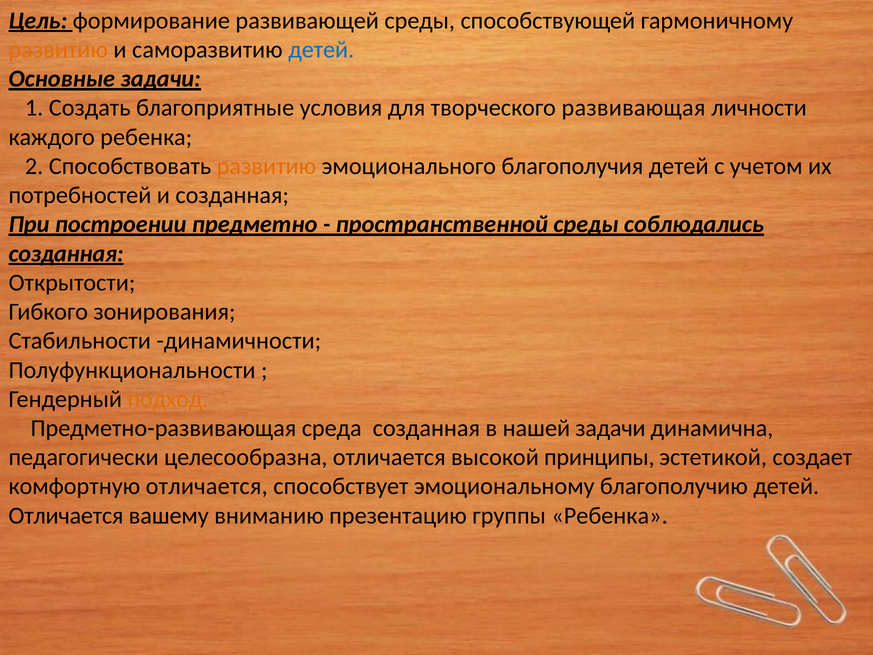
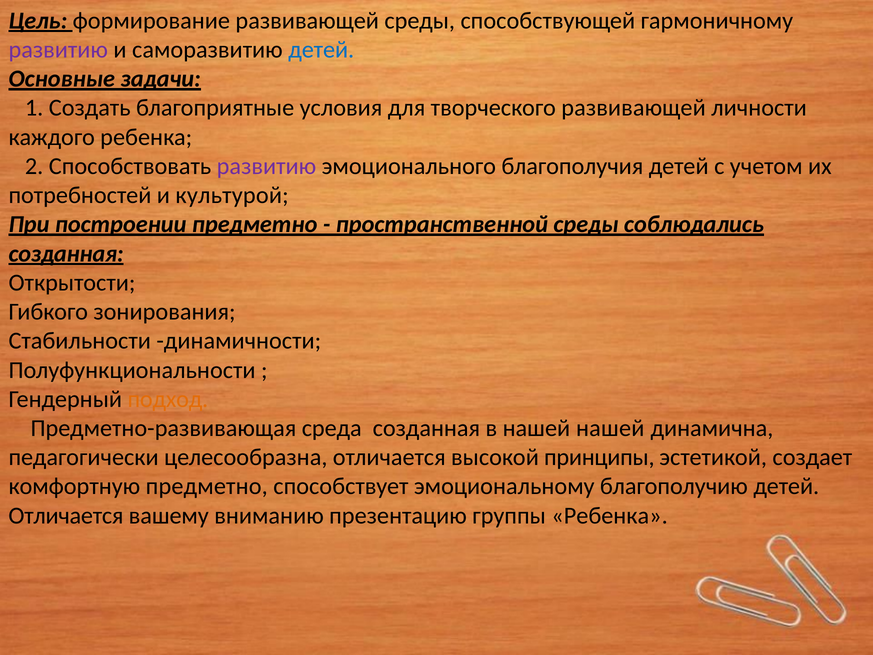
развитию at (58, 50) colour: orange -> purple
творческого развивающая: развивающая -> развивающей
развитию at (266, 166) colour: orange -> purple
и созданная: созданная -> культурой
нашей задачи: задачи -> нашей
комфортную отличается: отличается -> предметно
